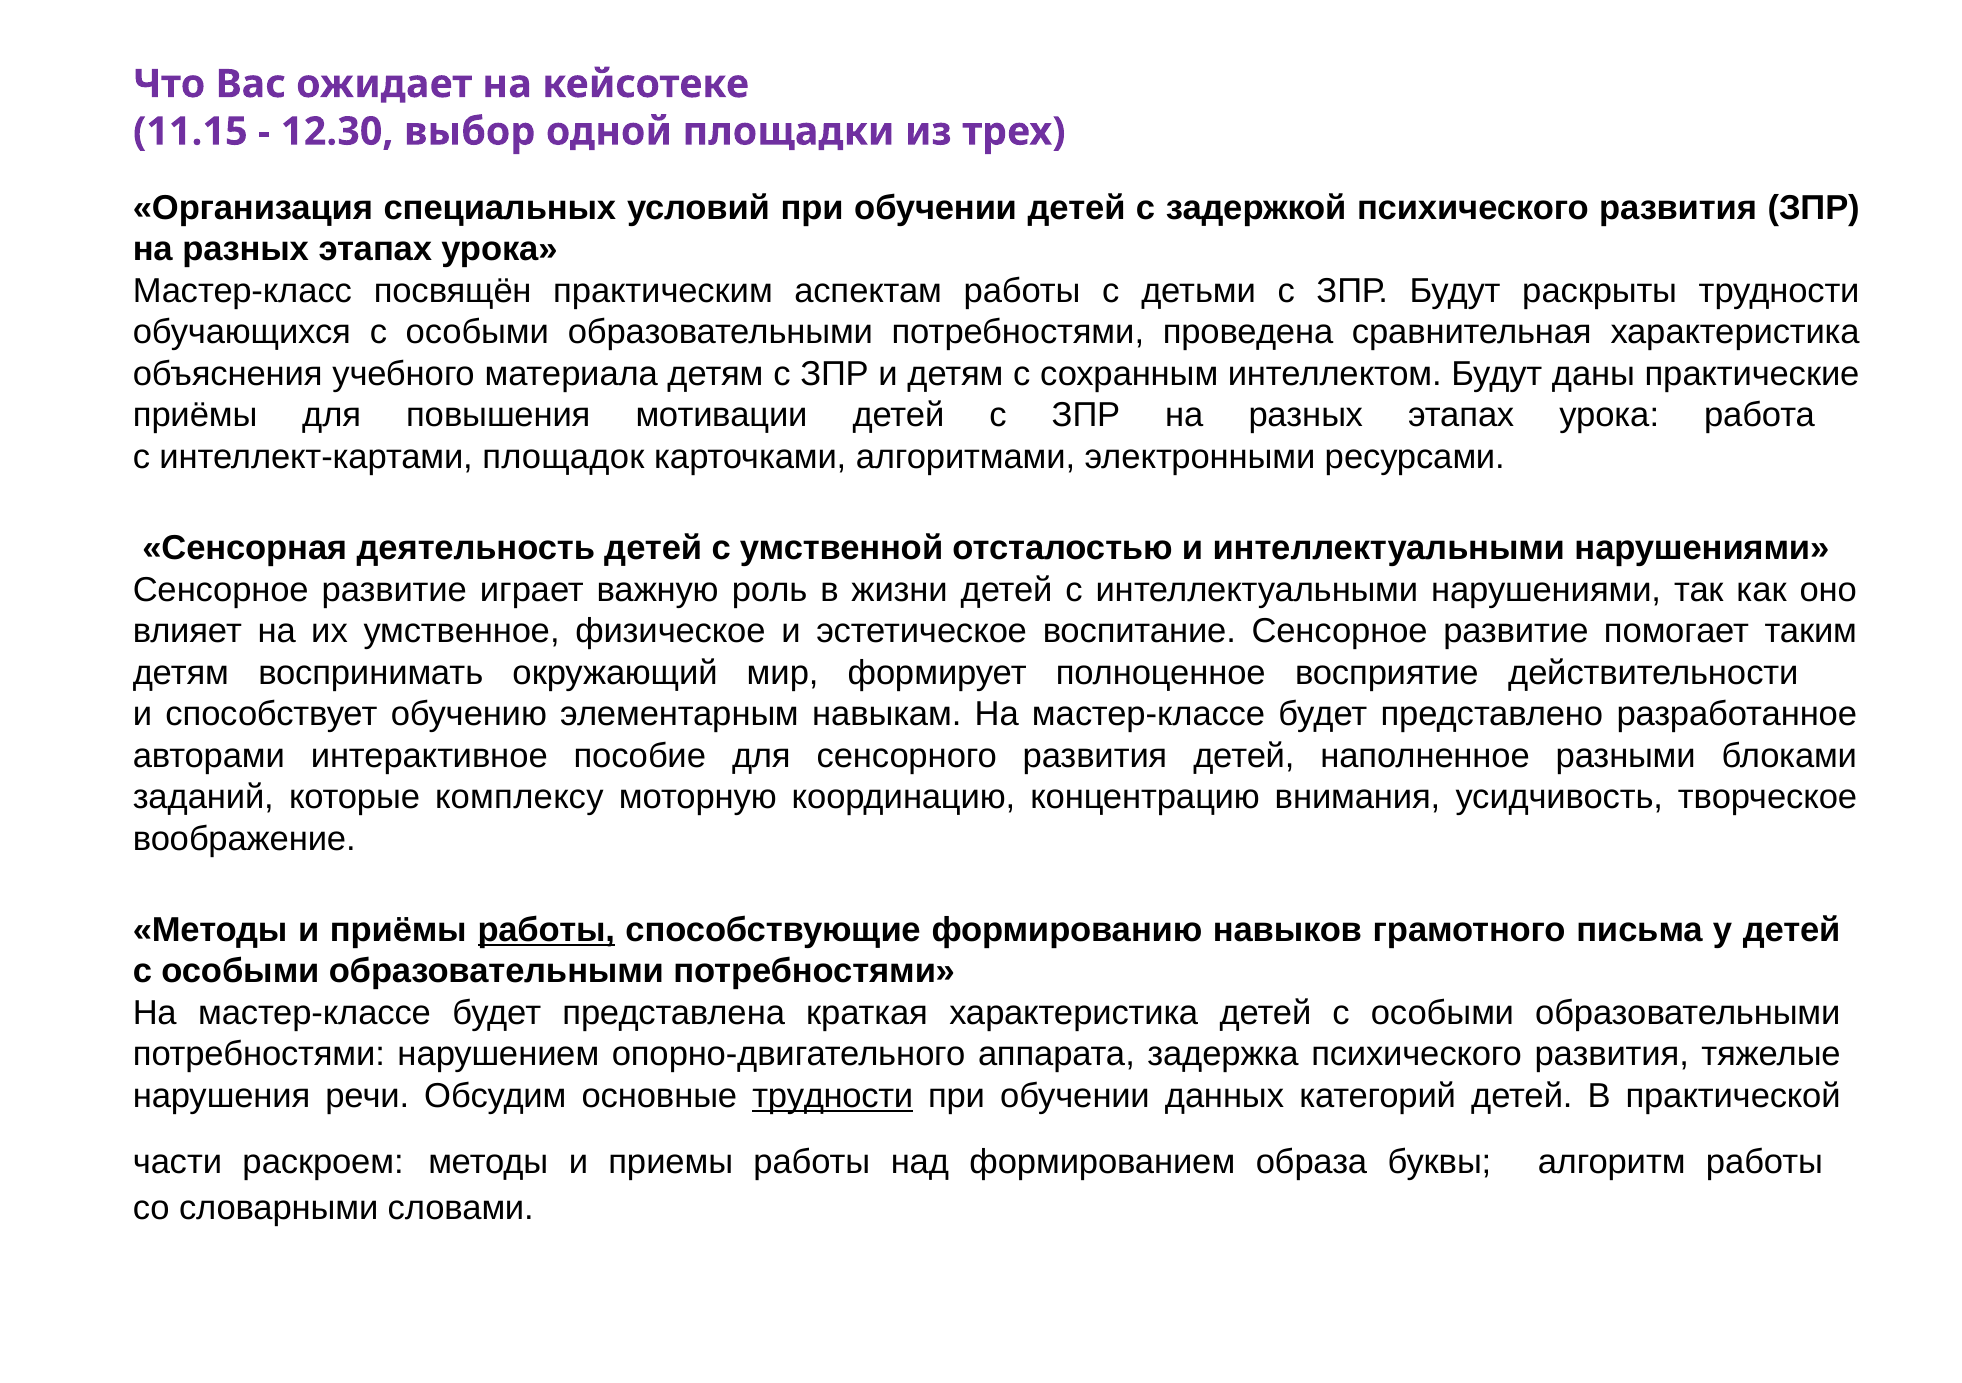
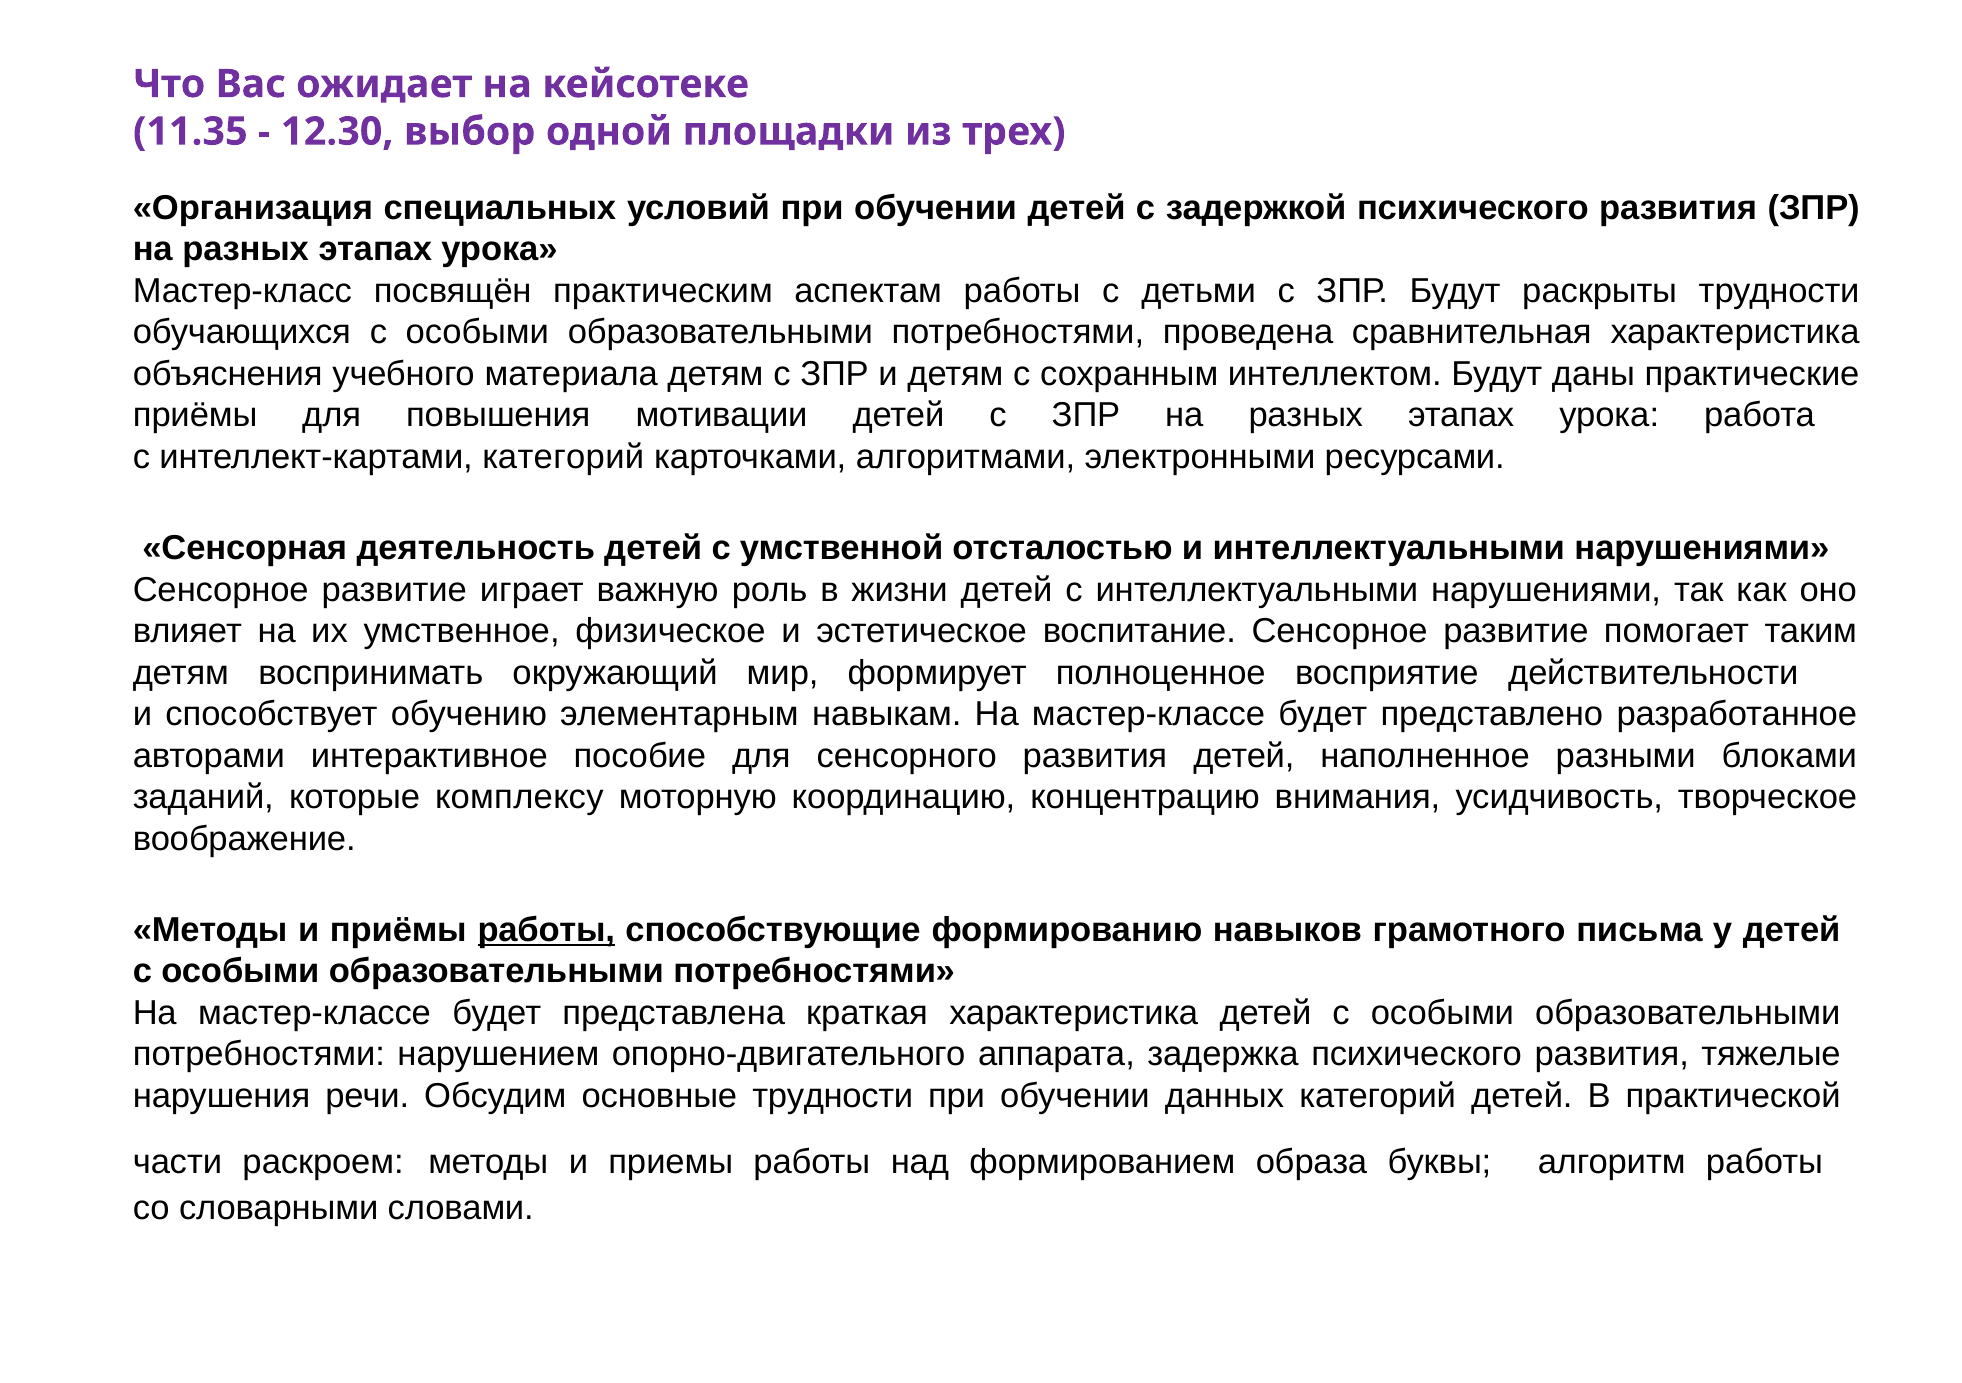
11.15: 11.15 -> 11.35
интеллект-картами площадок: площадок -> категорий
трудности at (833, 1095) underline: present -> none
